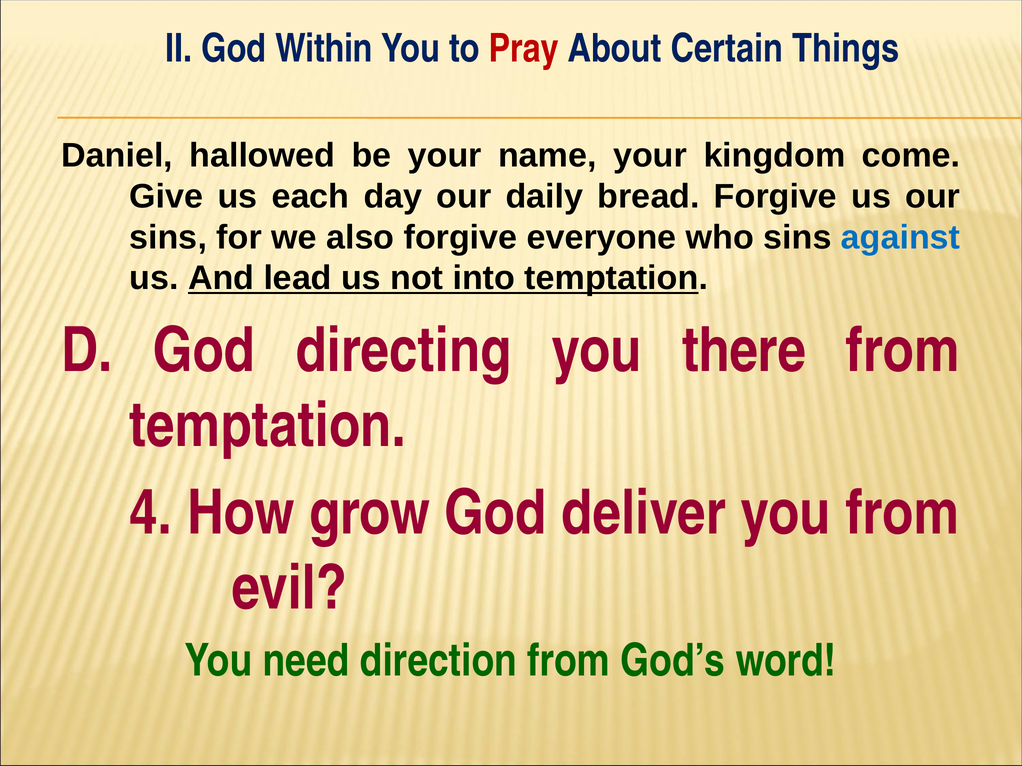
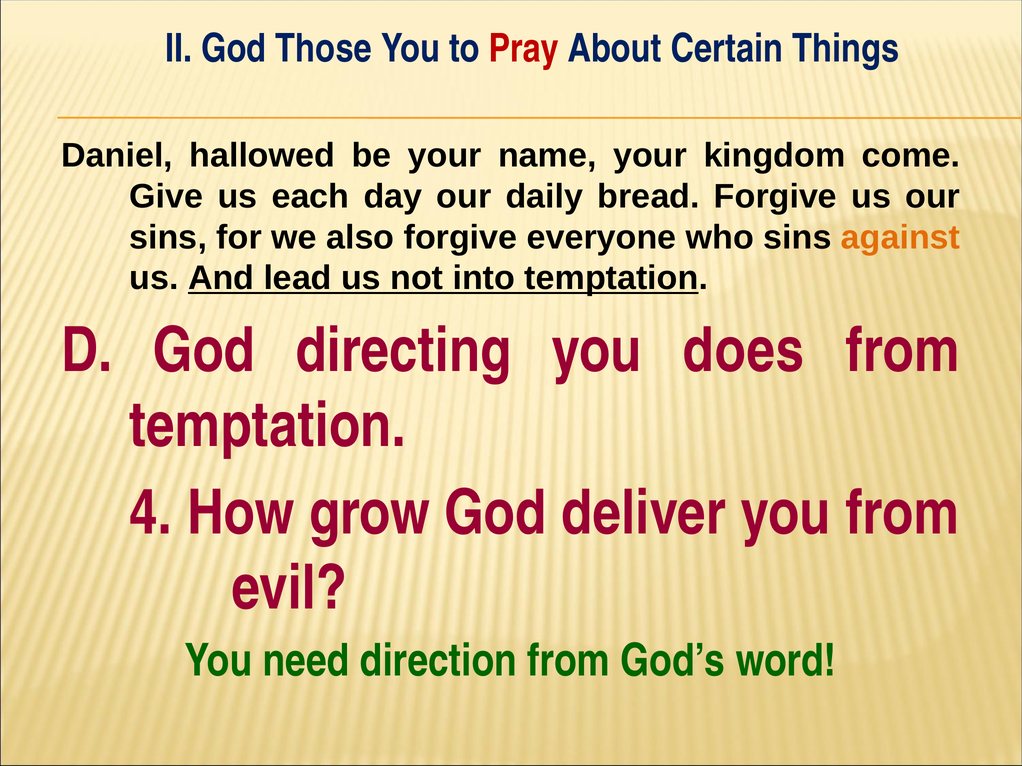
Within: Within -> Those
against colour: blue -> orange
there: there -> does
